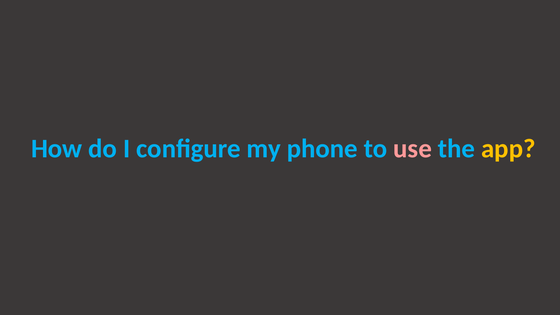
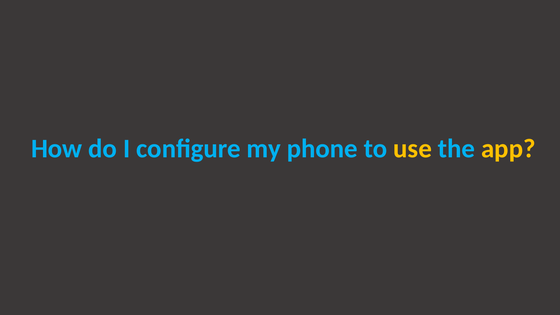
use colour: pink -> yellow
